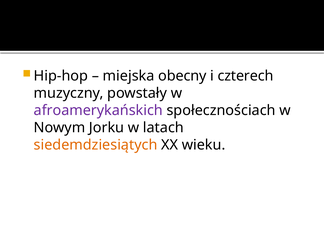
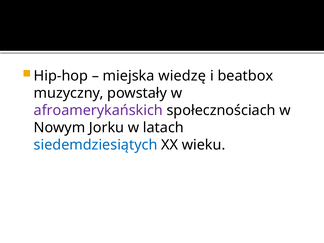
obecny: obecny -> wiedzę
czterech: czterech -> beatbox
siedemdziesiątych colour: orange -> blue
